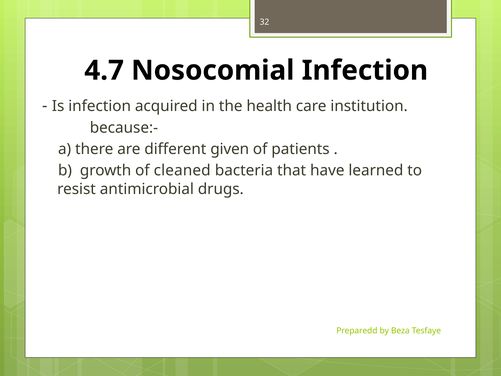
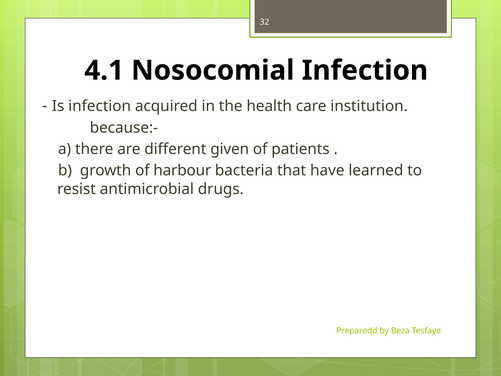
4.7: 4.7 -> 4.1
cleaned: cleaned -> harbour
